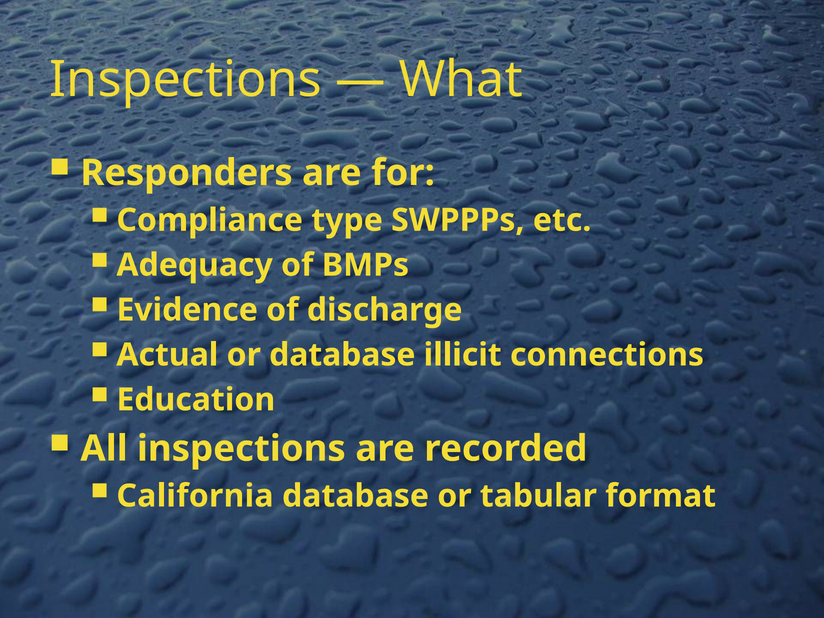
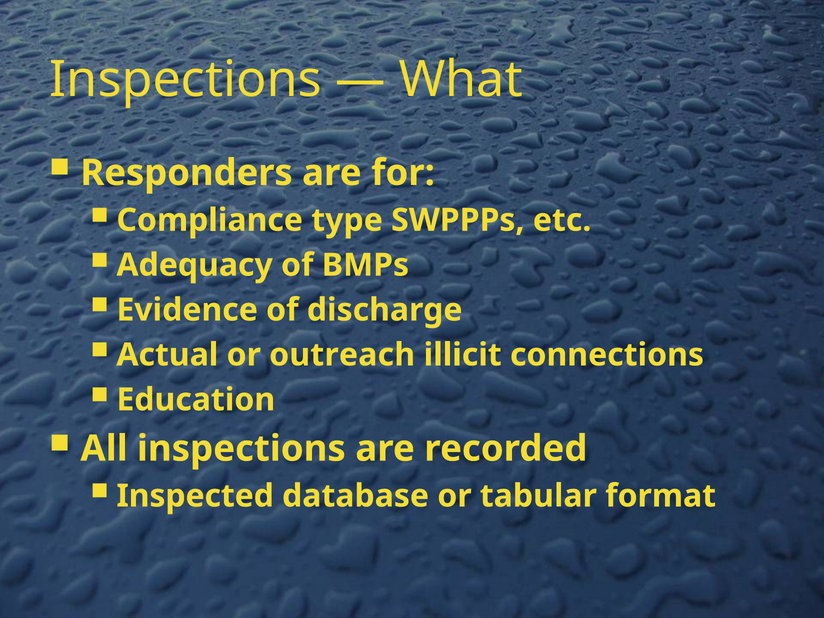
or database: database -> outreach
California: California -> Inspected
